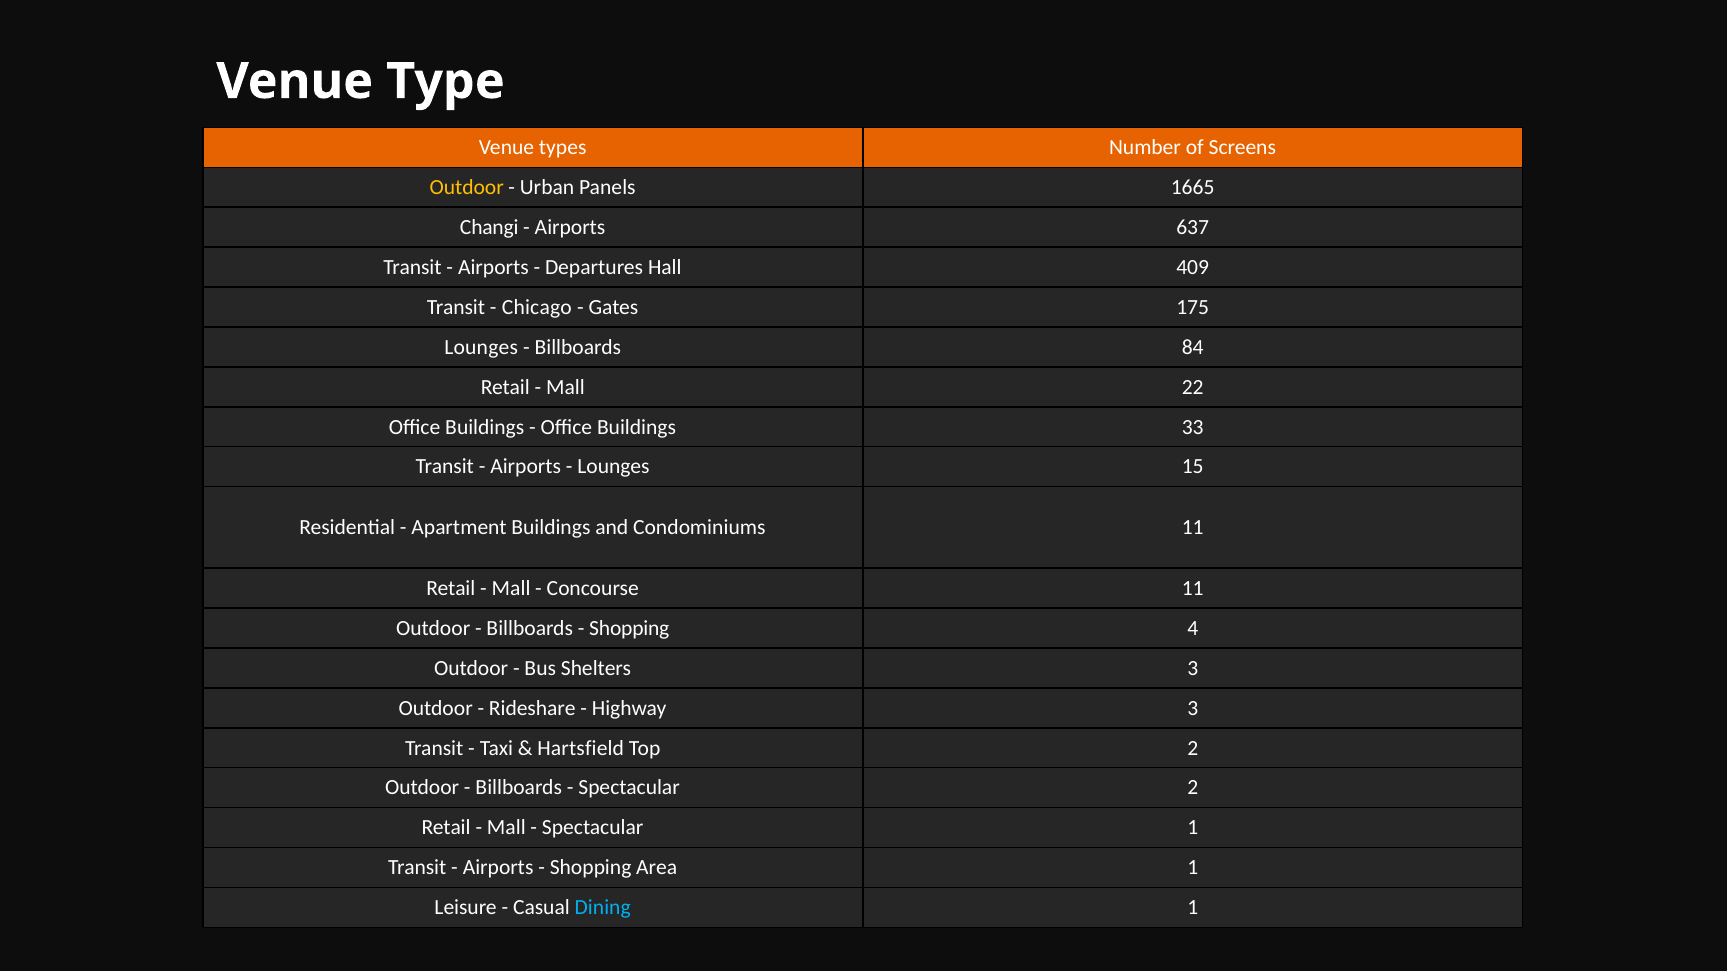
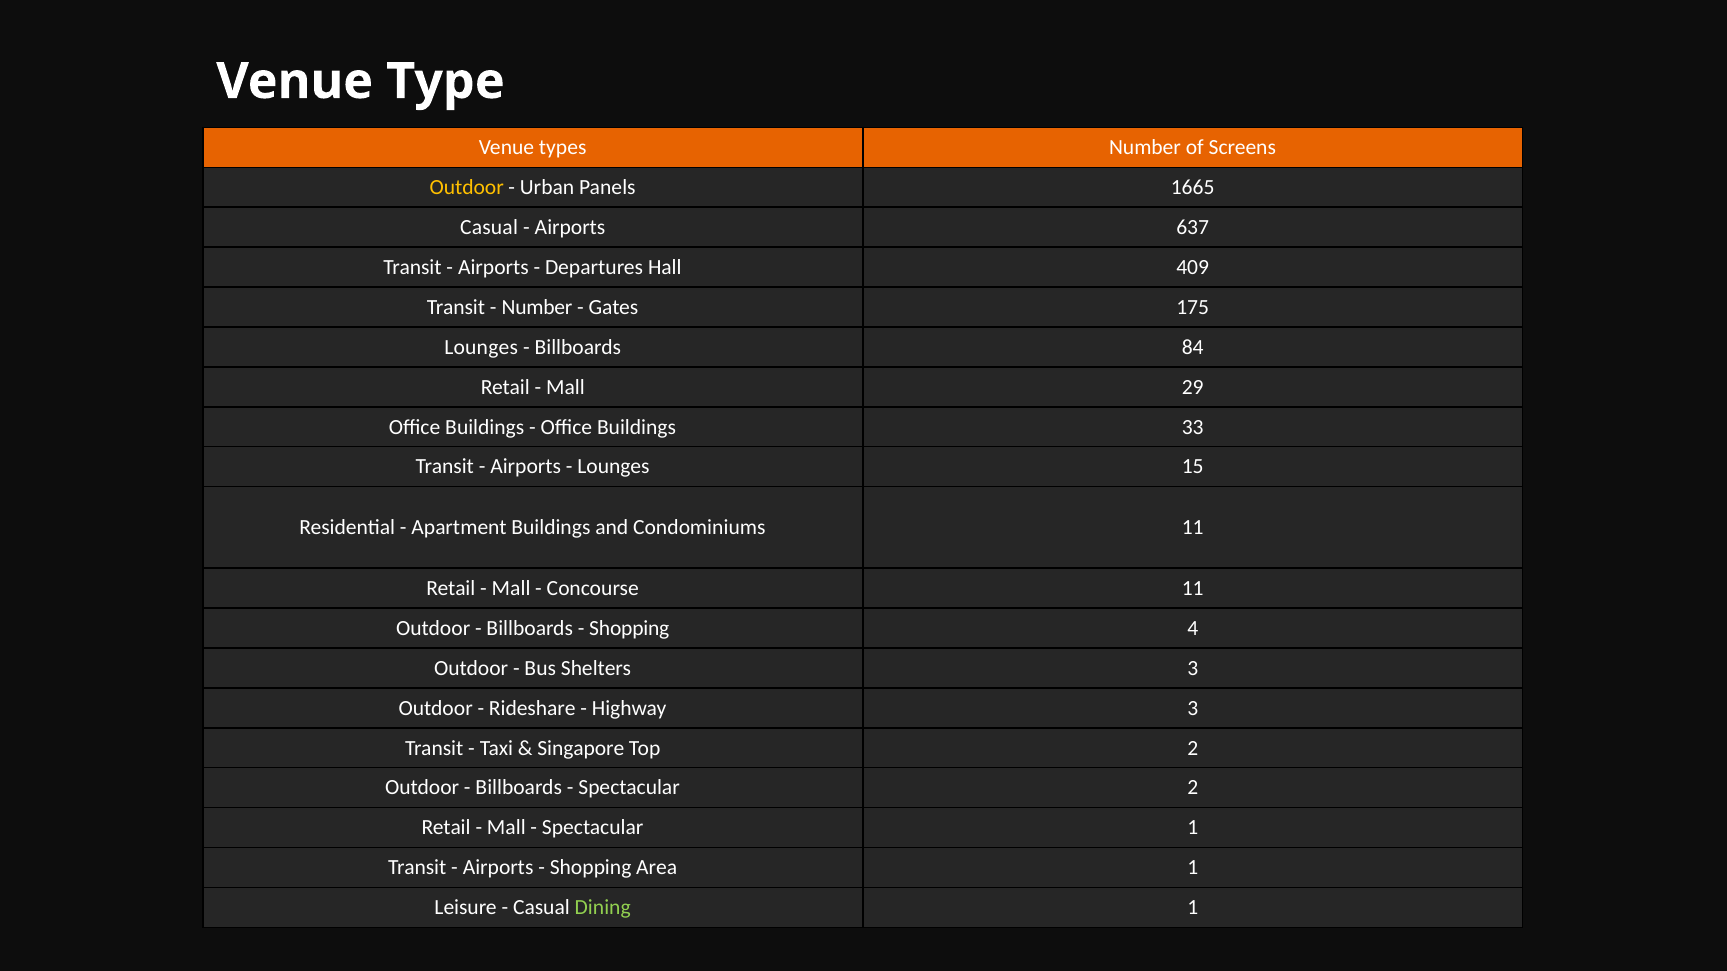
Changi at (489, 227): Changi -> Casual
Chicago at (537, 307): Chicago -> Number
22: 22 -> 29
Hartsfield: Hartsfield -> Singapore
Dining colour: light blue -> light green
